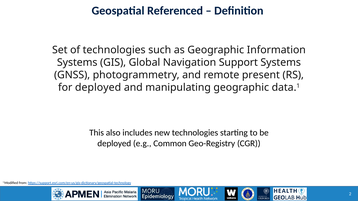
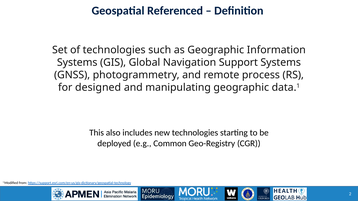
present: present -> process
for deployed: deployed -> designed
